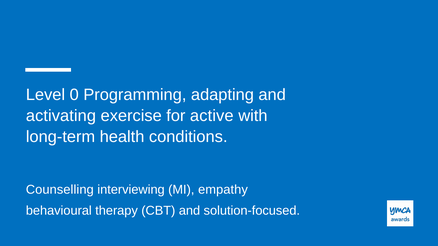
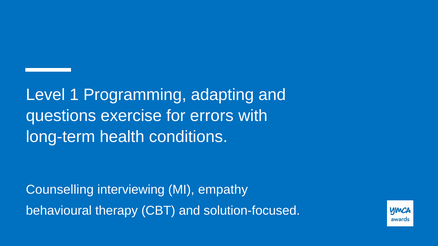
0: 0 -> 1
activating: activating -> questions
active: active -> errors
